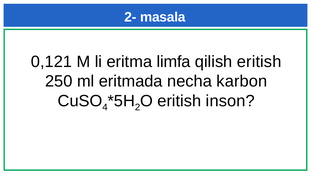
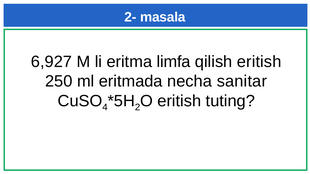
0,121: 0,121 -> 6,927
karbon: karbon -> sanitar
inson: inson -> tuting
